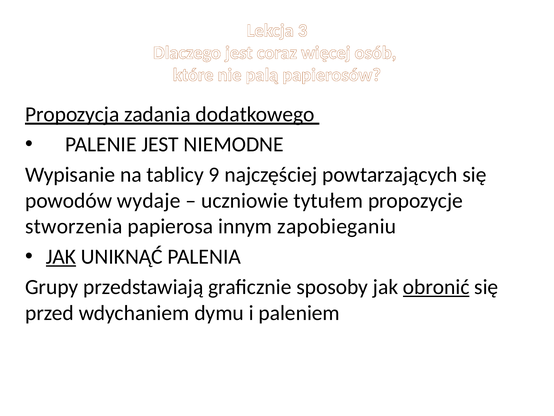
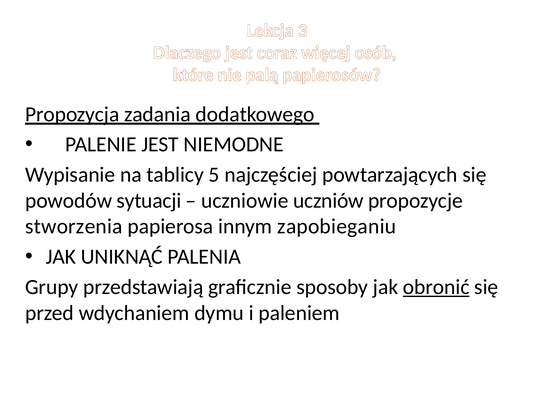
9: 9 -> 5
wydaje: wydaje -> sytuacji
tytułem: tytułem -> uczniów
JAK at (61, 256) underline: present -> none
